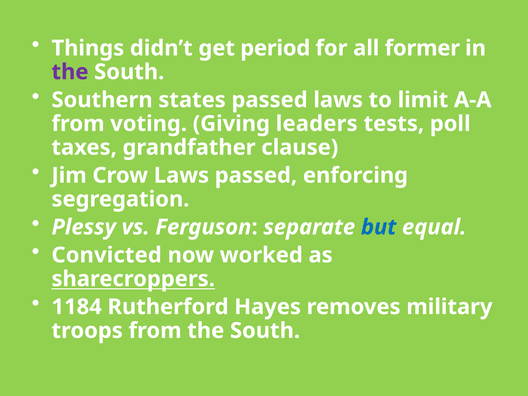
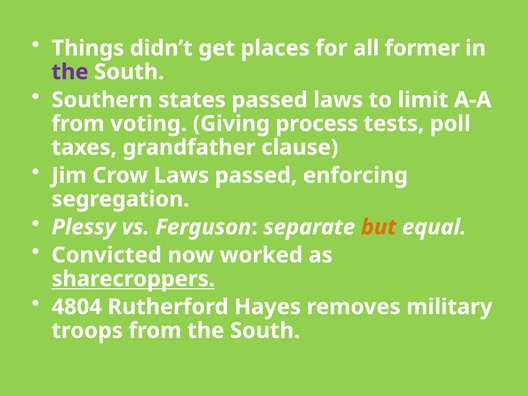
period: period -> places
leaders: leaders -> process
but colour: blue -> orange
1184: 1184 -> 4804
